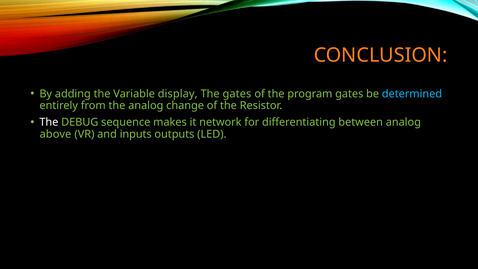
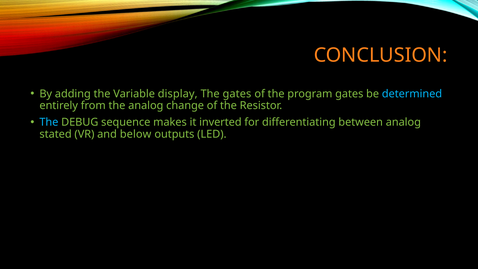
The at (49, 122) colour: white -> light blue
network: network -> inverted
above: above -> stated
inputs: inputs -> below
